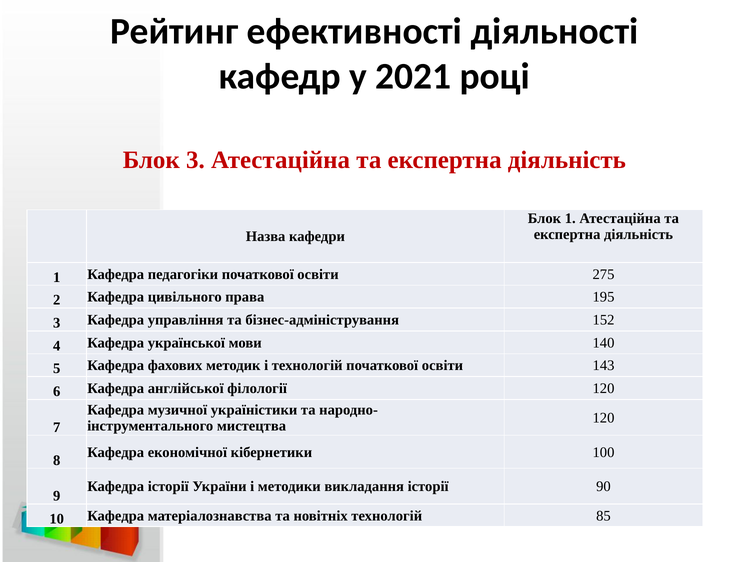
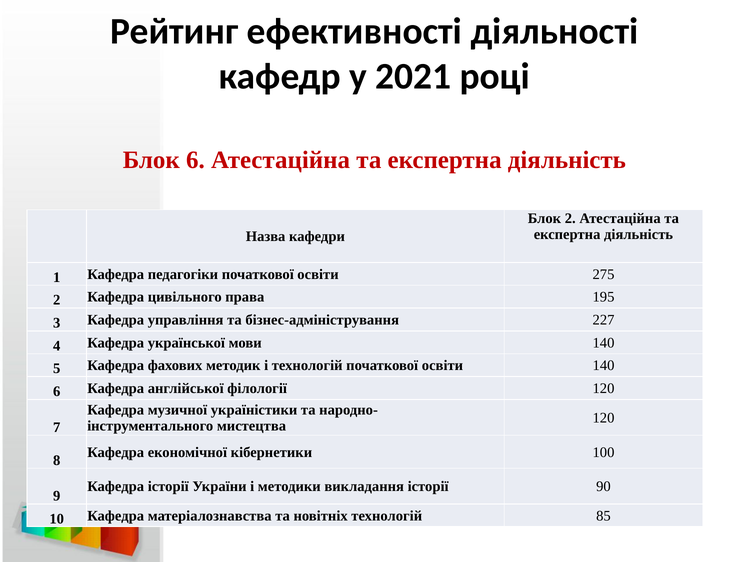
Блок 3: 3 -> 6
Блок 1: 1 -> 2
152: 152 -> 227
освіти 143: 143 -> 140
